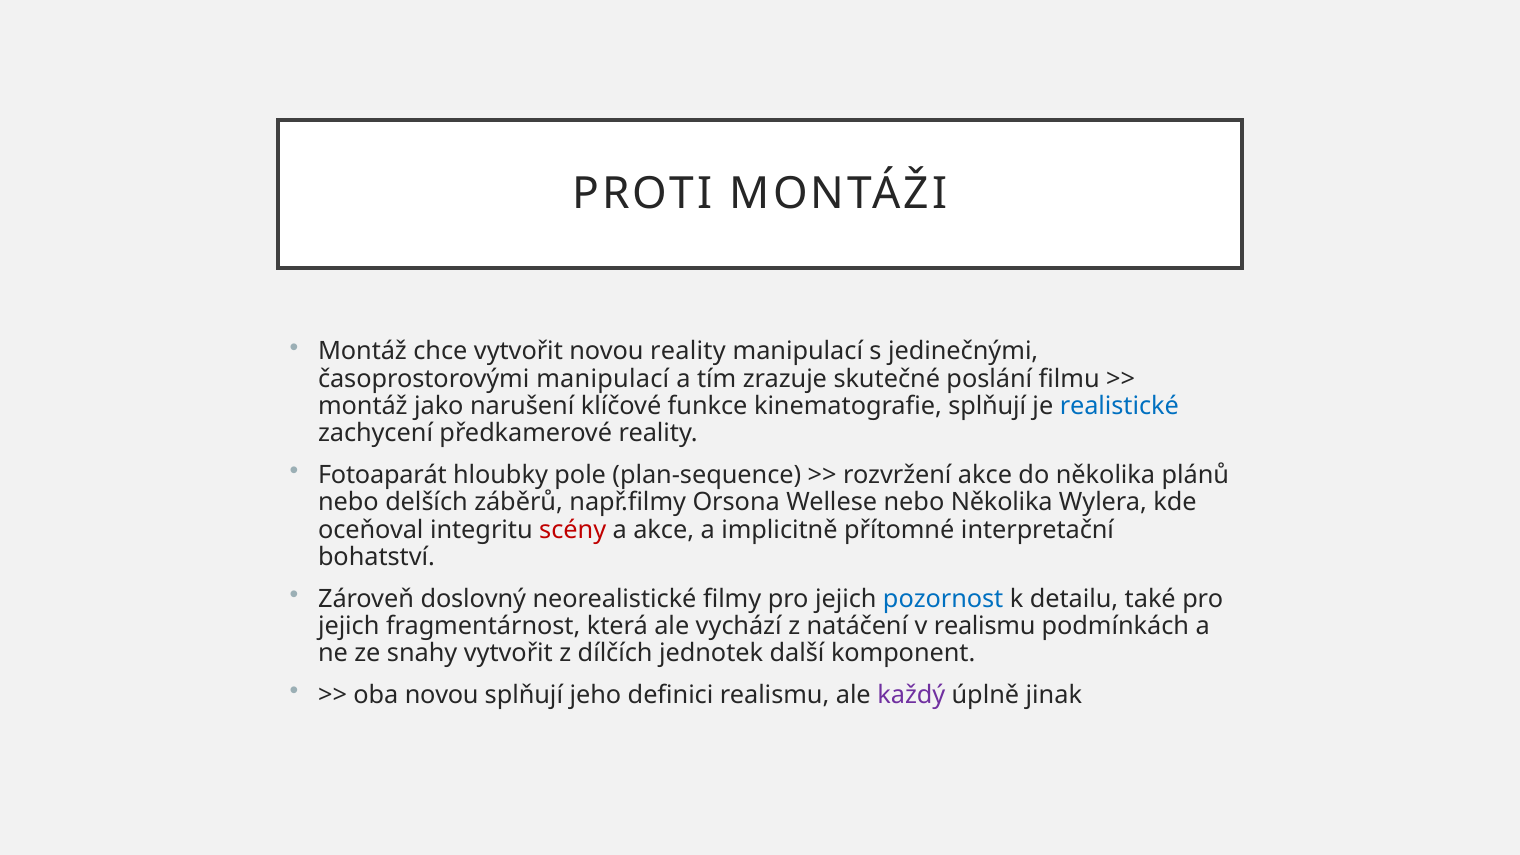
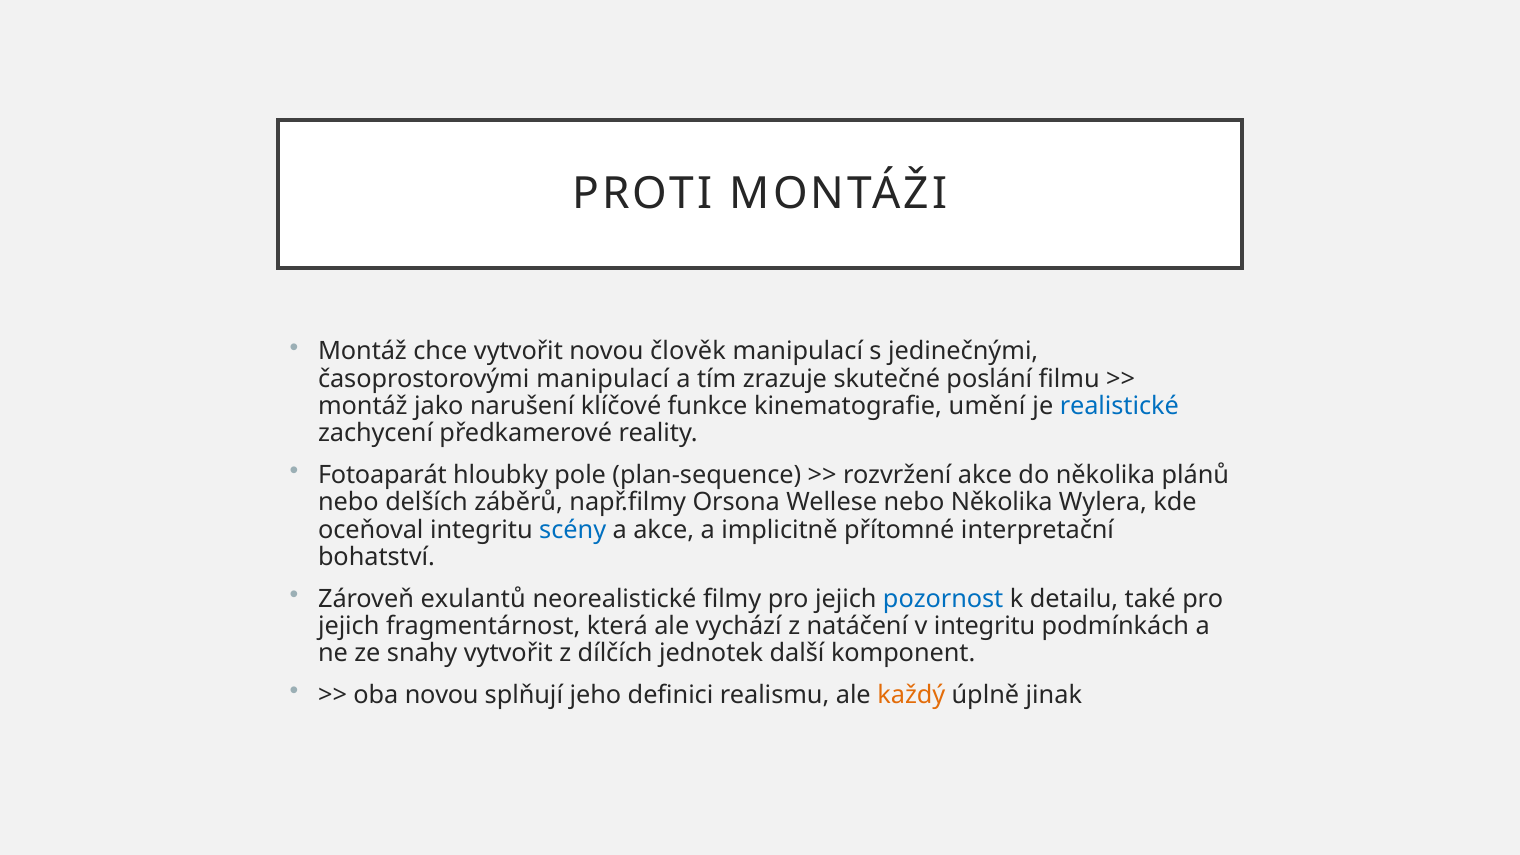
novou reality: reality -> člověk
kinematografie splňují: splňují -> umění
scény colour: red -> blue
doslovný: doslovný -> exulantů
v realismu: realismu -> integritu
každý colour: purple -> orange
